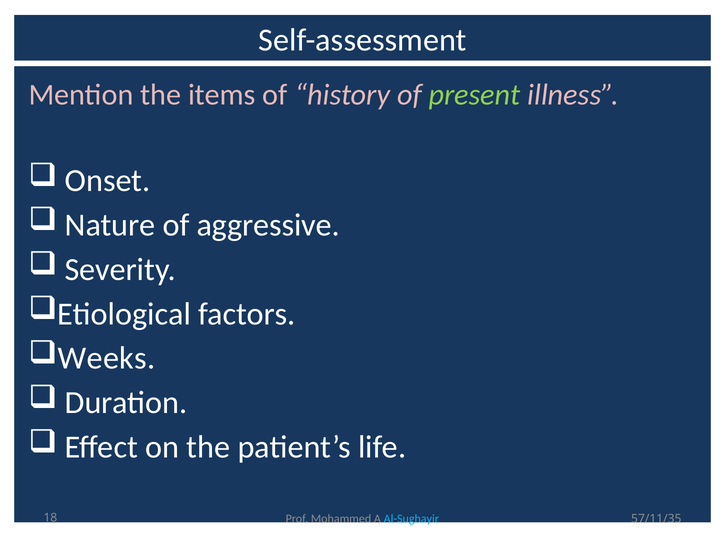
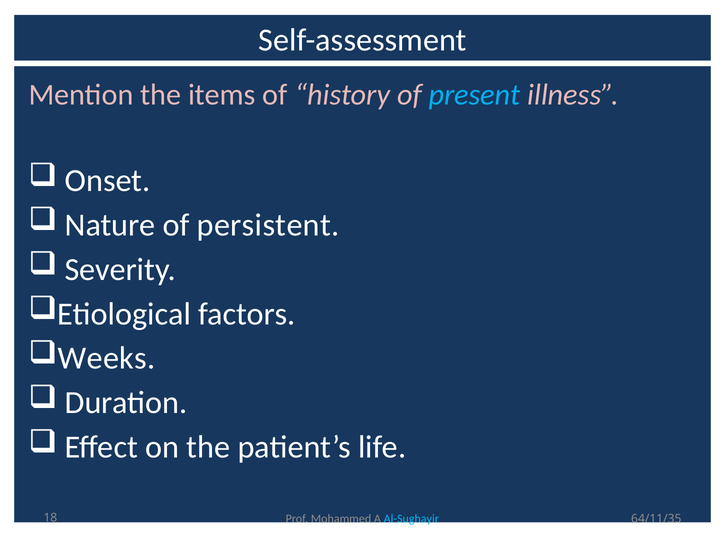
present colour: light green -> light blue
aggressive: aggressive -> persistent
57/11/35: 57/11/35 -> 64/11/35
